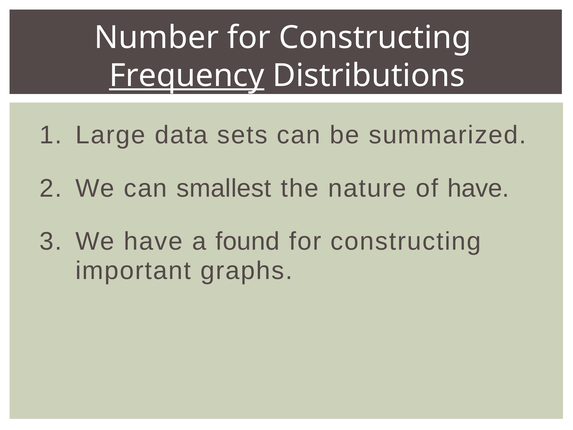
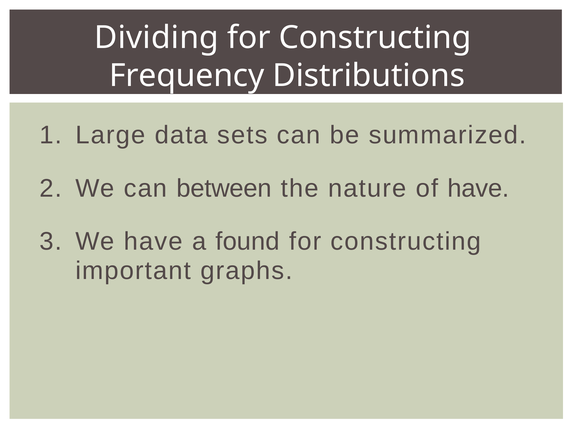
Number: Number -> Dividing
Frequency underline: present -> none
smallest: smallest -> between
